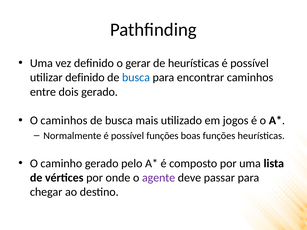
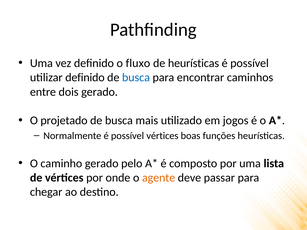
gerar: gerar -> fluxo
O caminhos: caminhos -> projetado
possível funções: funções -> vértices
agente colour: purple -> orange
